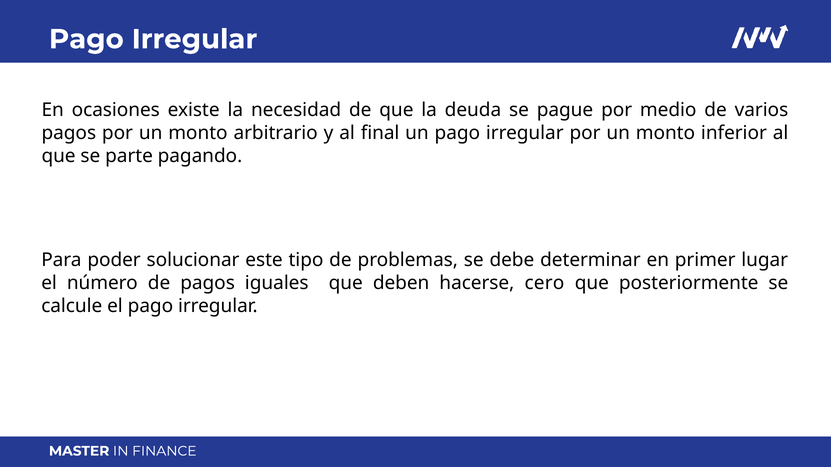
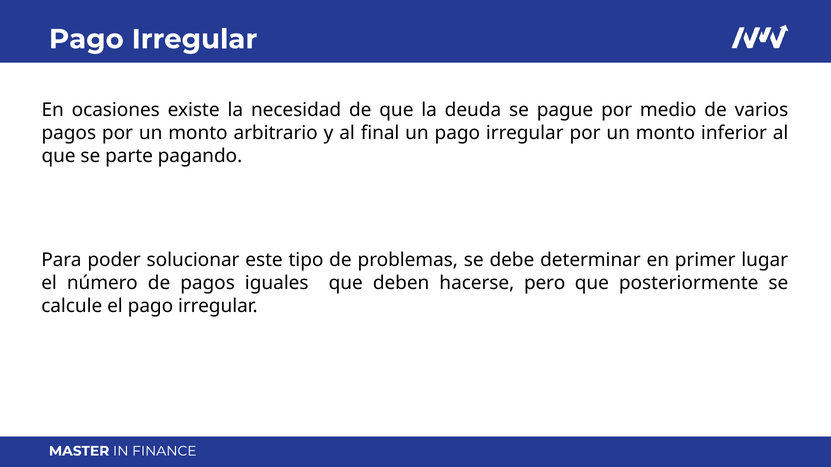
cero: cero -> pero
